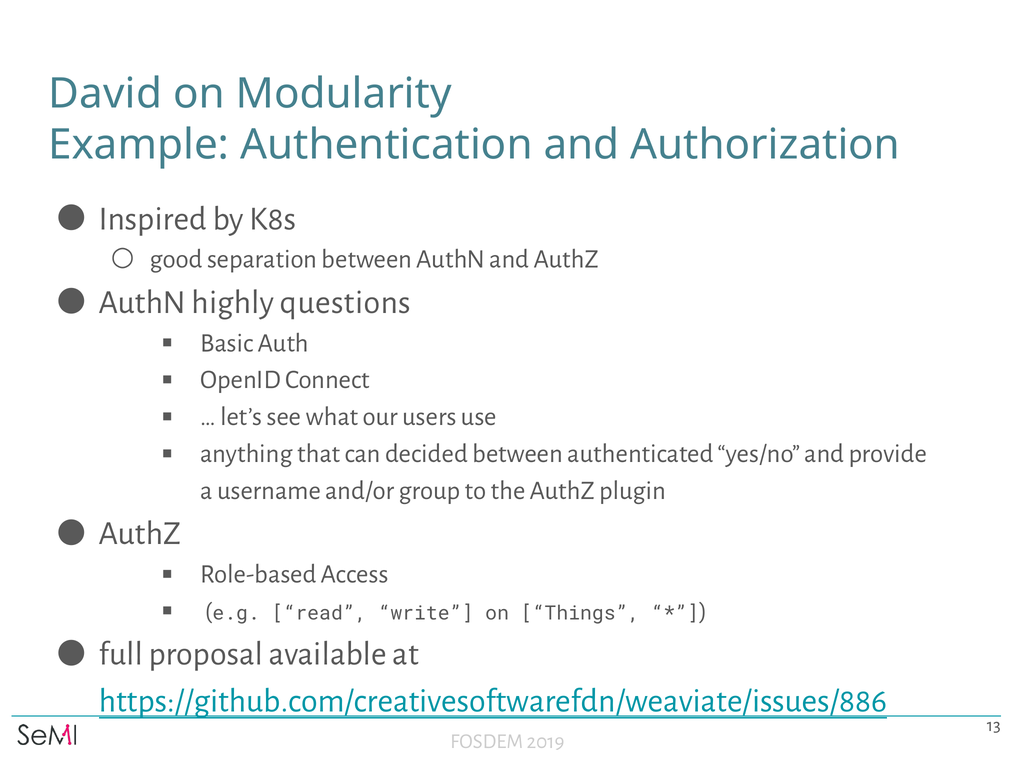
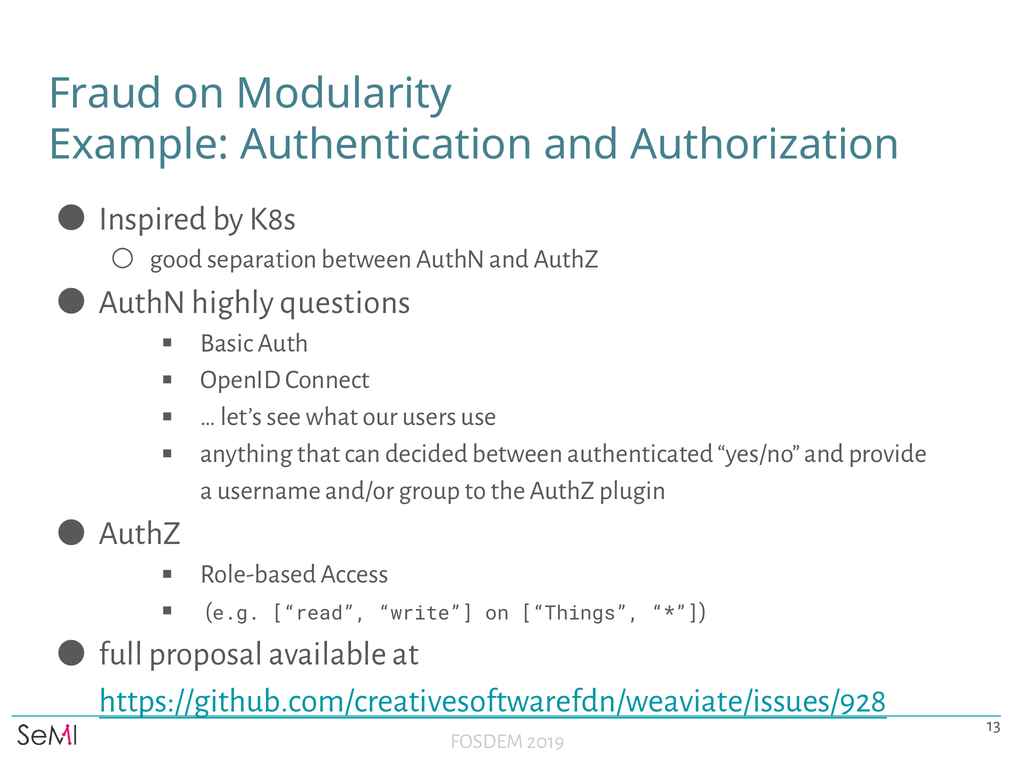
David: David -> Fraud
https://github.com/creativesoftwarefdn/weaviate/issues/886: https://github.com/creativesoftwarefdn/weaviate/issues/886 -> https://github.com/creativesoftwarefdn/weaviate/issues/928
